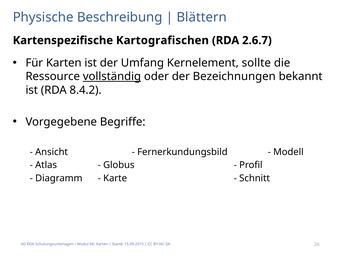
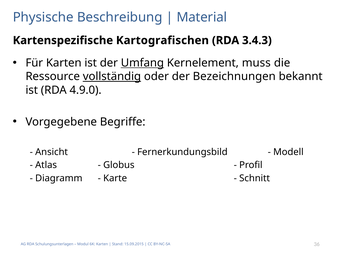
Blättern: Blättern -> Material
2.6.7: 2.6.7 -> 3.4.3
Umfang underline: none -> present
sollte: sollte -> muss
8.4.2: 8.4.2 -> 4.9.0
